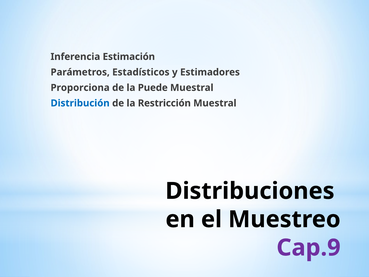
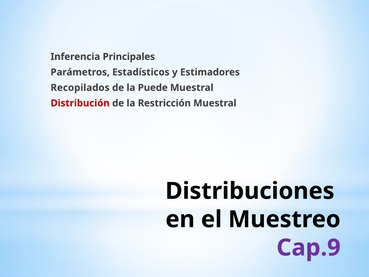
Estimación: Estimación -> Principales
Proporciona: Proporciona -> Recopilados
Distribución colour: blue -> red
